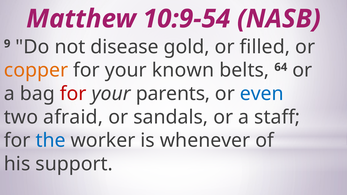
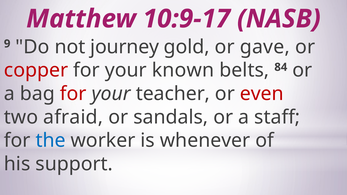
10:9-54: 10:9-54 -> 10:9-17
disease: disease -> journey
filled: filled -> gave
copper colour: orange -> red
64: 64 -> 84
parents: parents -> teacher
even colour: blue -> red
